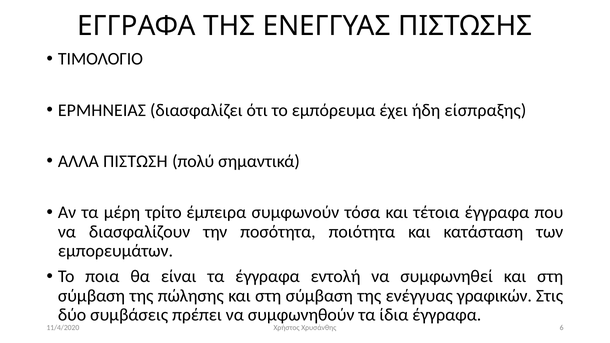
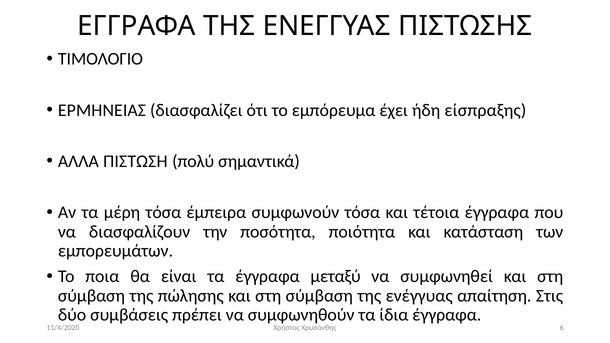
μέρη τρίτο: τρίτο -> τόσα
εντολή: εντολή -> μεταξύ
γραφικών: γραφικών -> απαίτηση
